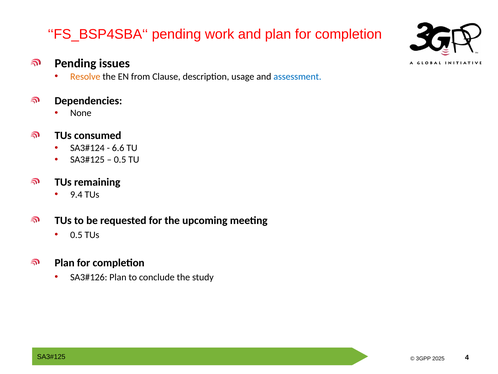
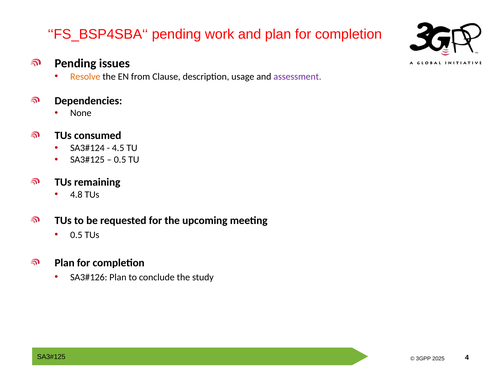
assessment colour: blue -> purple
6.6: 6.6 -> 4.5
9.4: 9.4 -> 4.8
